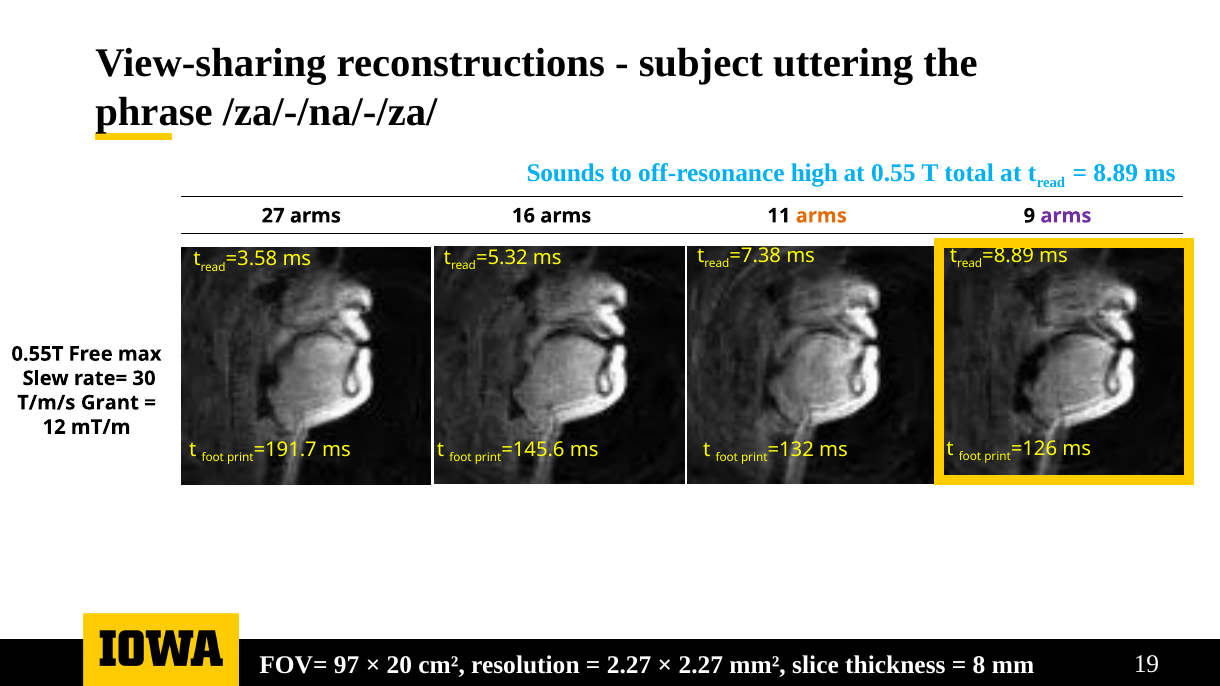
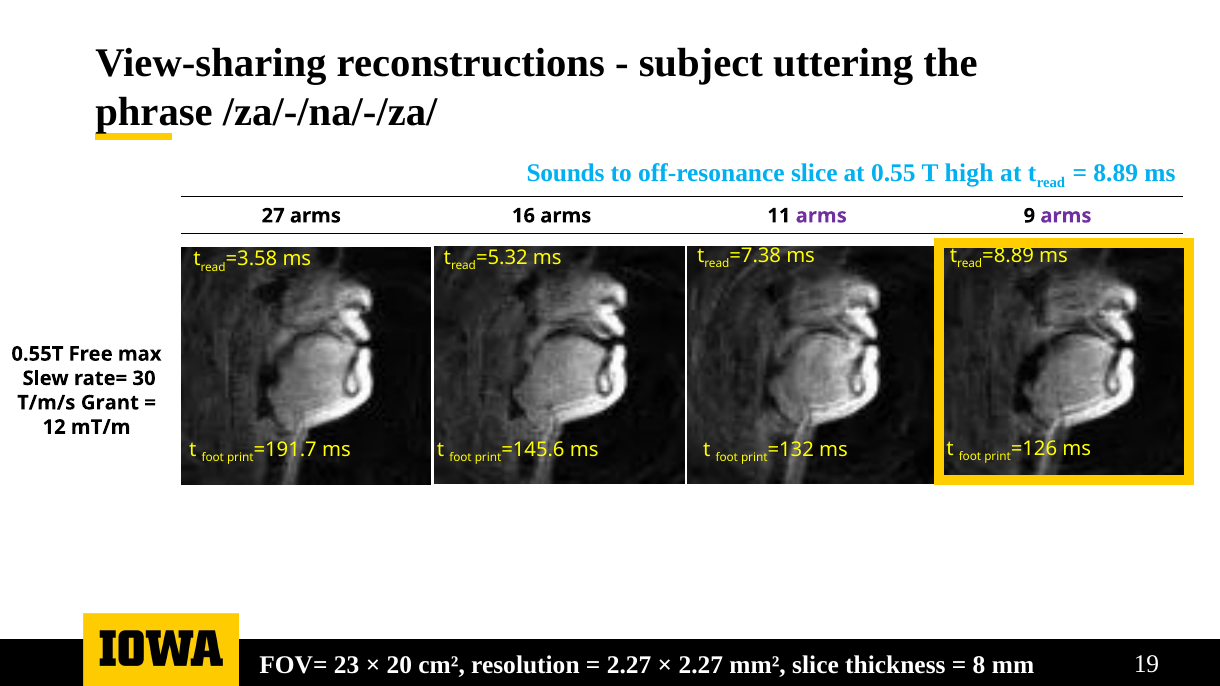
off-resonance high: high -> slice
total: total -> high
arms at (821, 216) colour: orange -> purple
97: 97 -> 23
